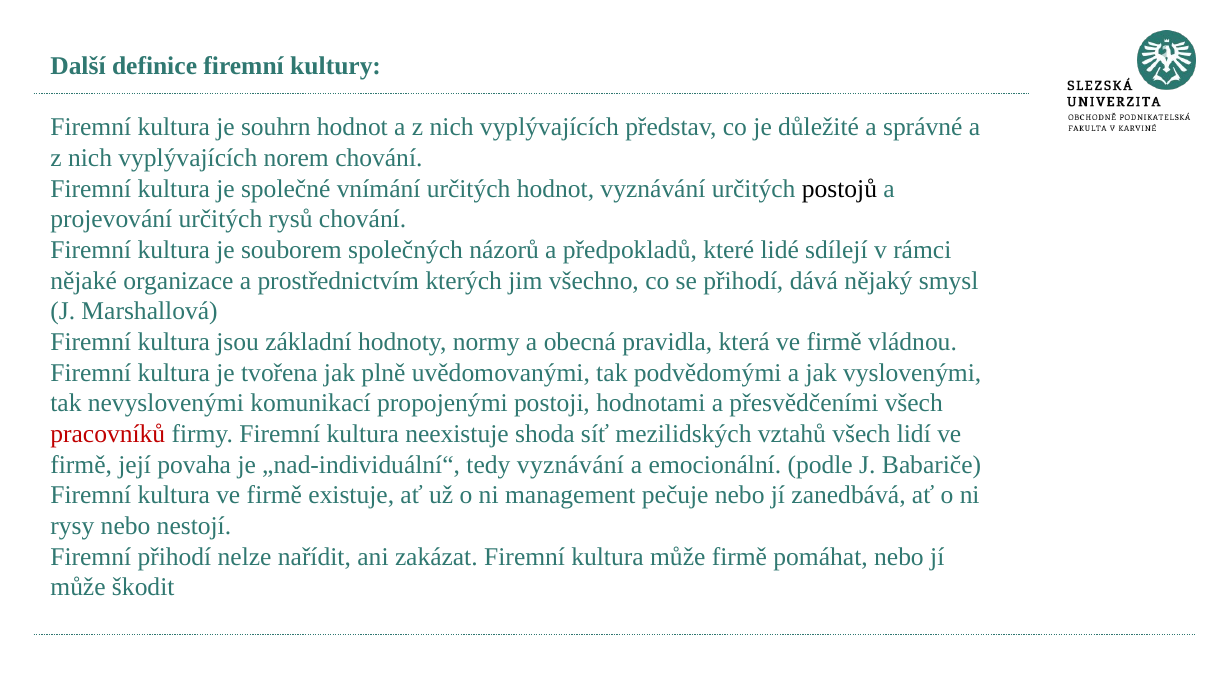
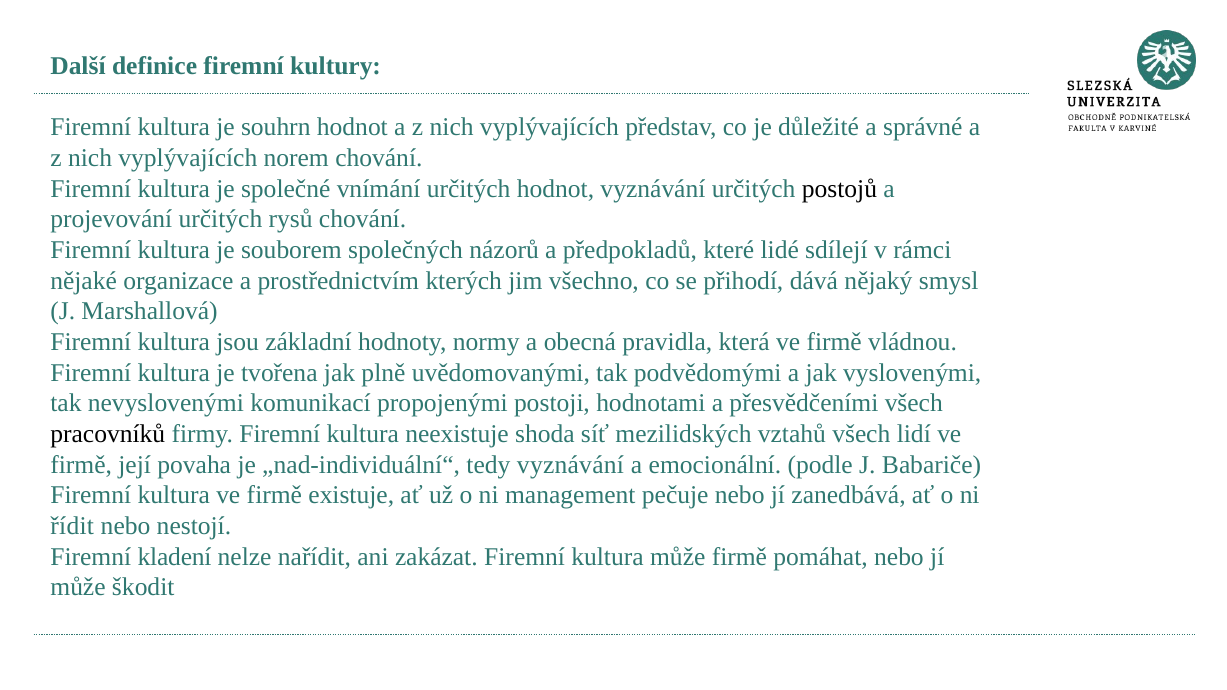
pracovníků colour: red -> black
rysy: rysy -> řídit
Firemní přihodí: přihodí -> kladení
